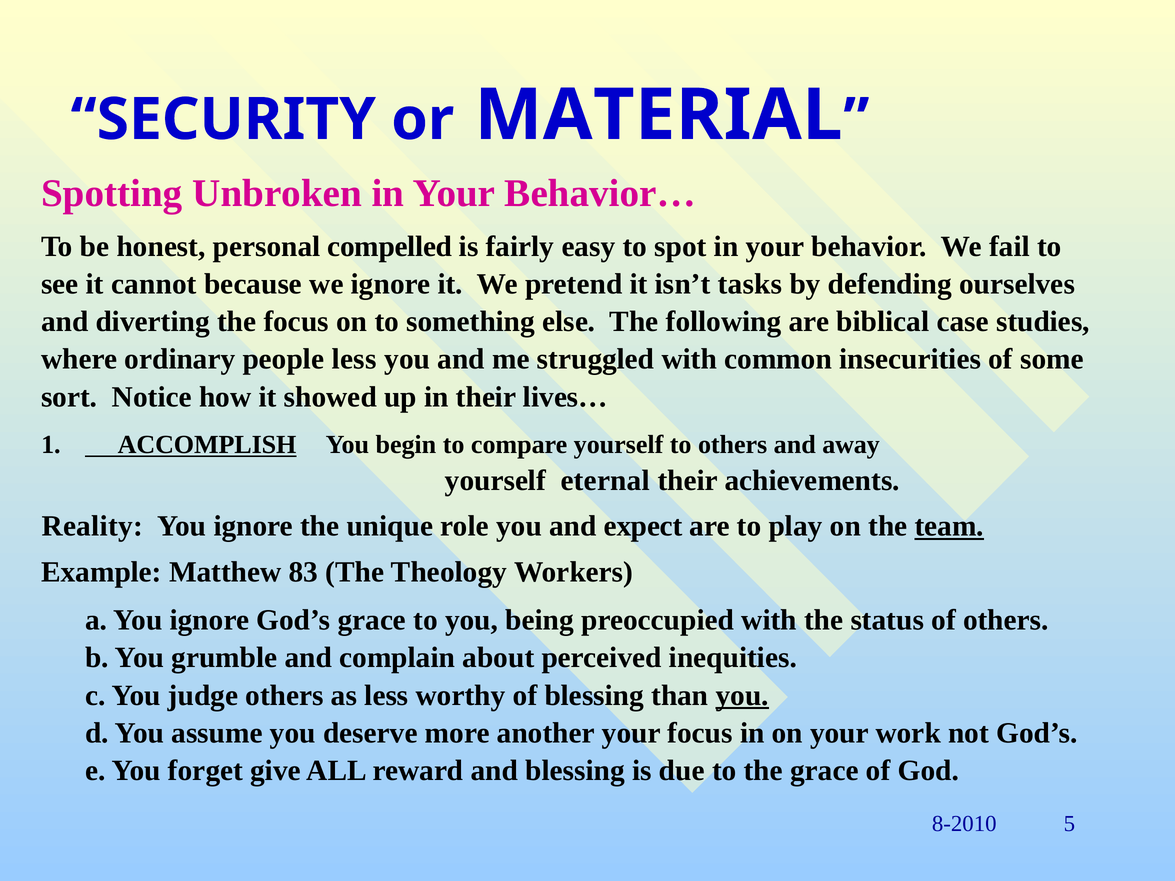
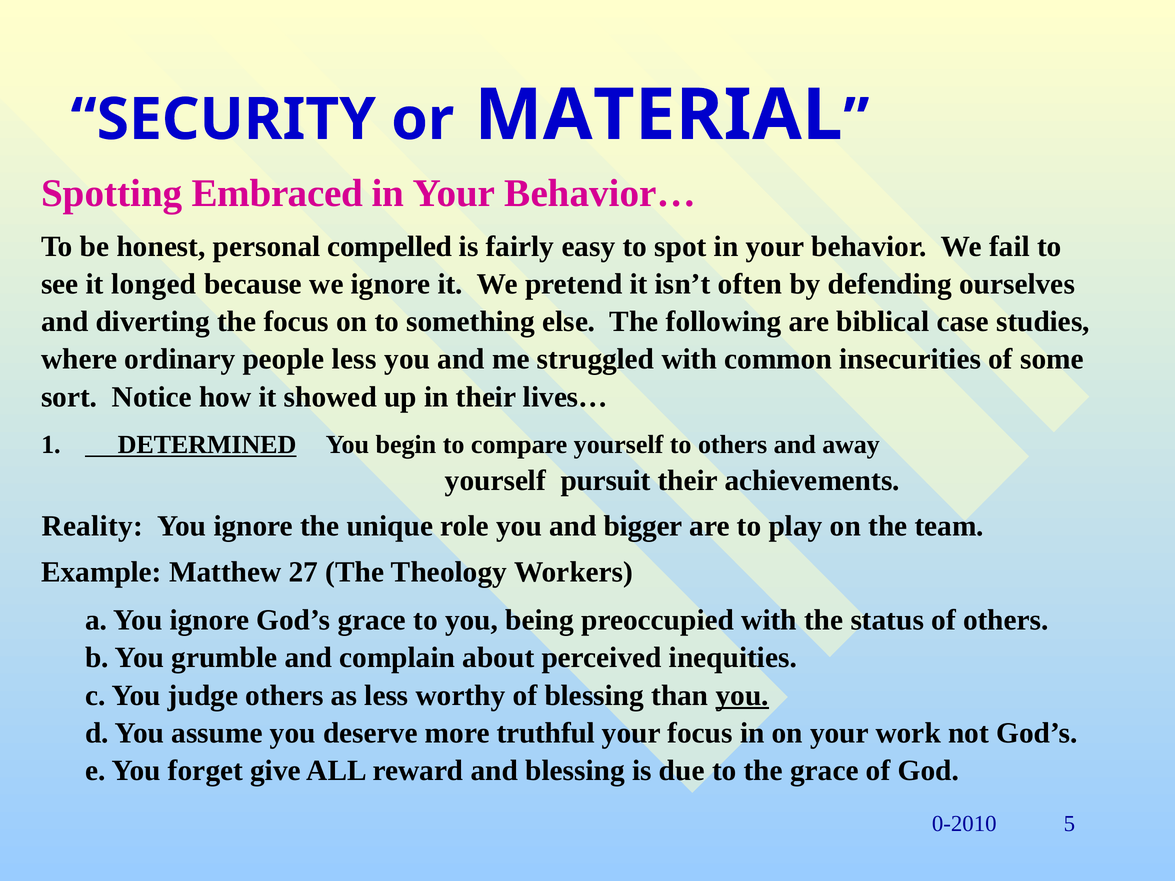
Unbroken: Unbroken -> Embraced
cannot: cannot -> longed
tasks: tasks -> often
ACCOMPLISH: ACCOMPLISH -> DETERMINED
eternal: eternal -> pursuit
expect: expect -> bigger
team underline: present -> none
83: 83 -> 27
another: another -> truthful
8-2010: 8-2010 -> 0-2010
